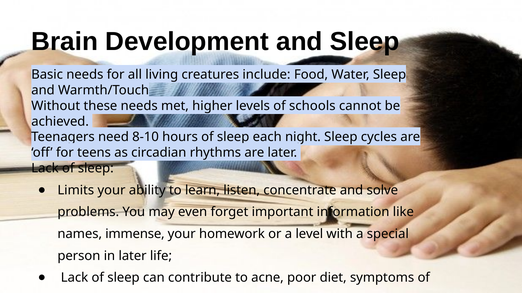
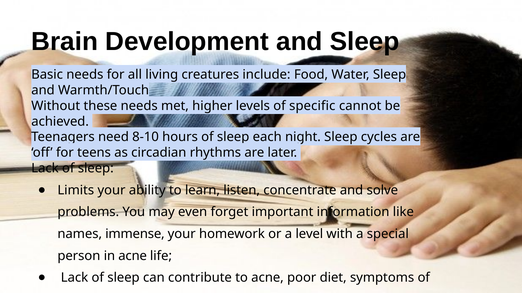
schools: schools -> specific
in later: later -> acne
